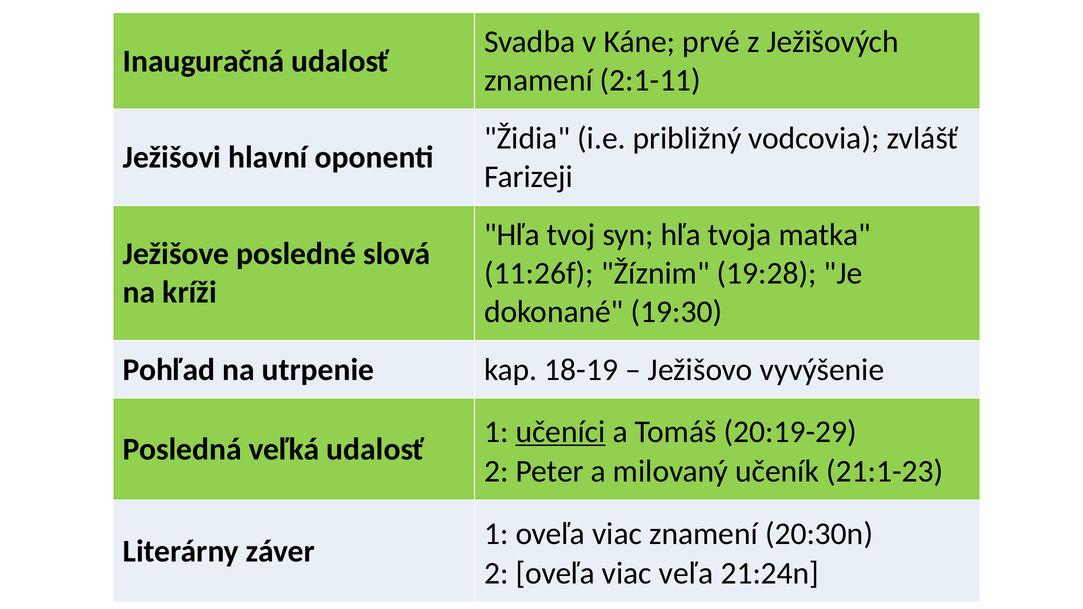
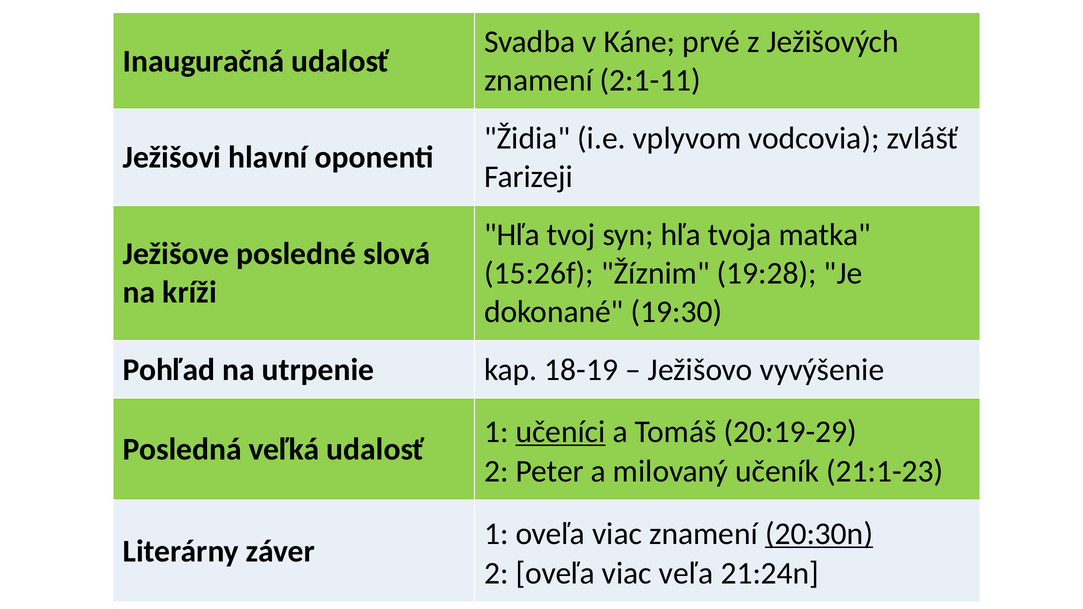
približný: približný -> vplyvom
11:26f: 11:26f -> 15:26f
20:30n underline: none -> present
